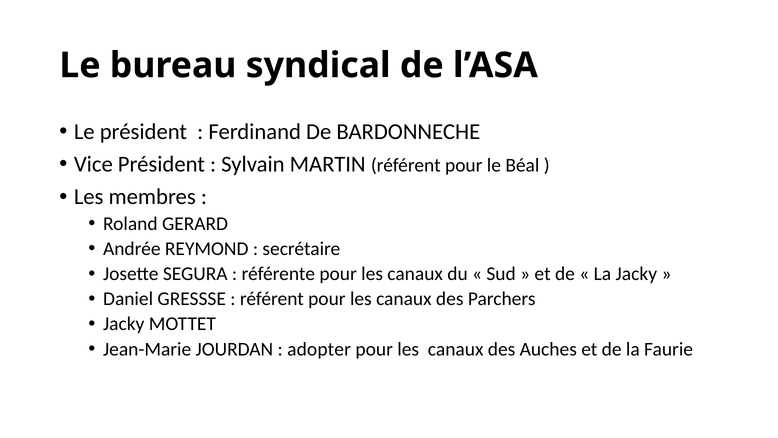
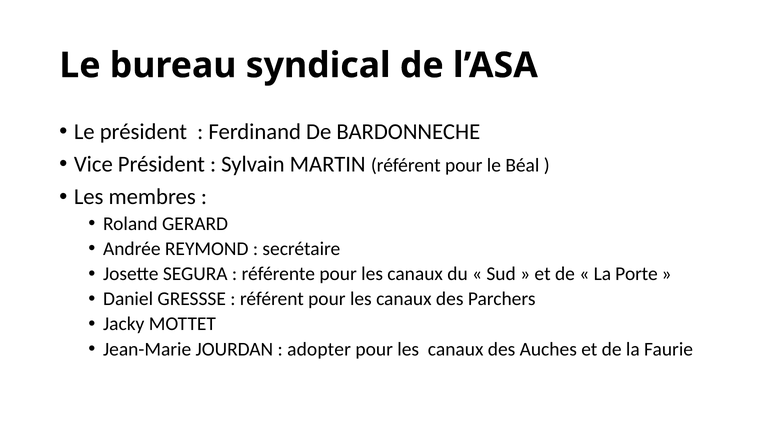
La Jacky: Jacky -> Porte
